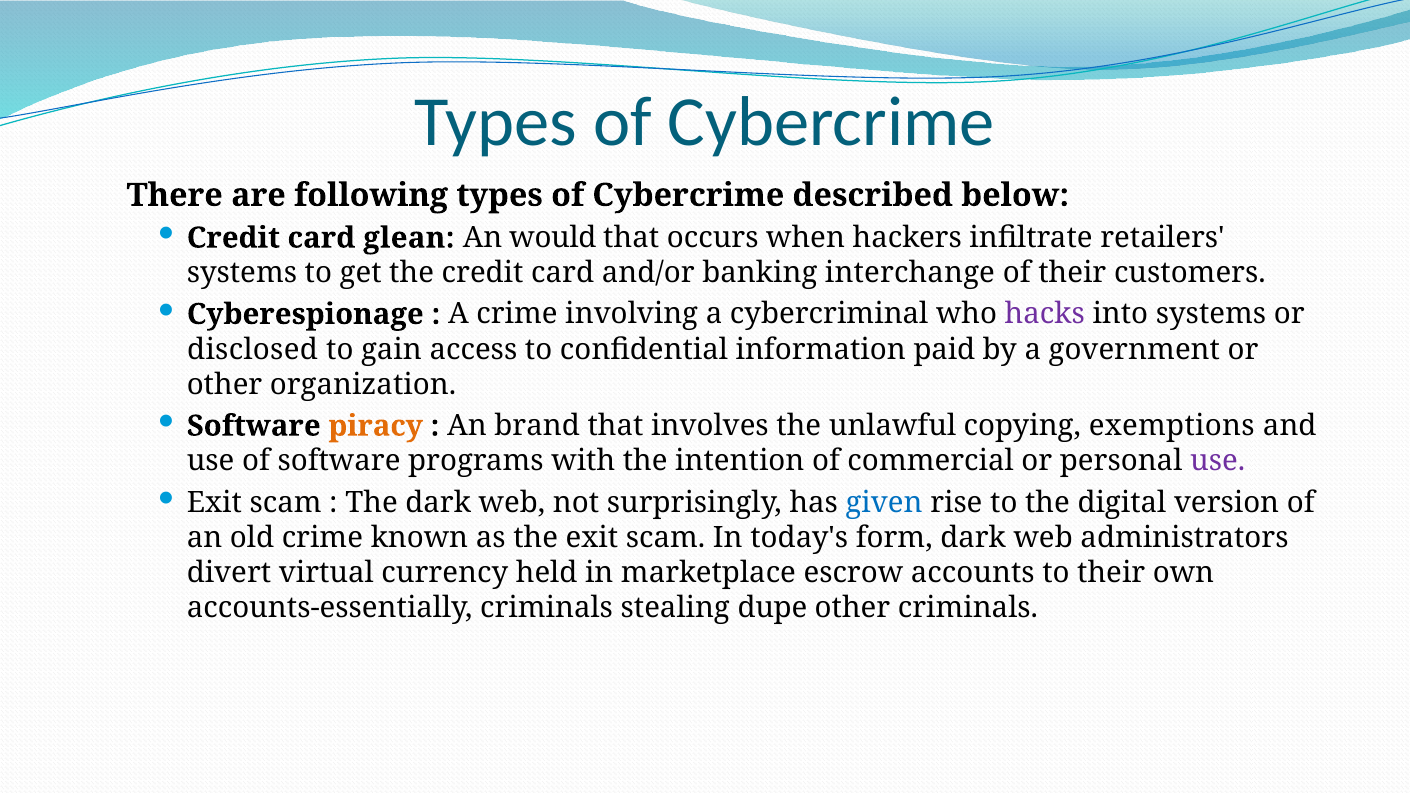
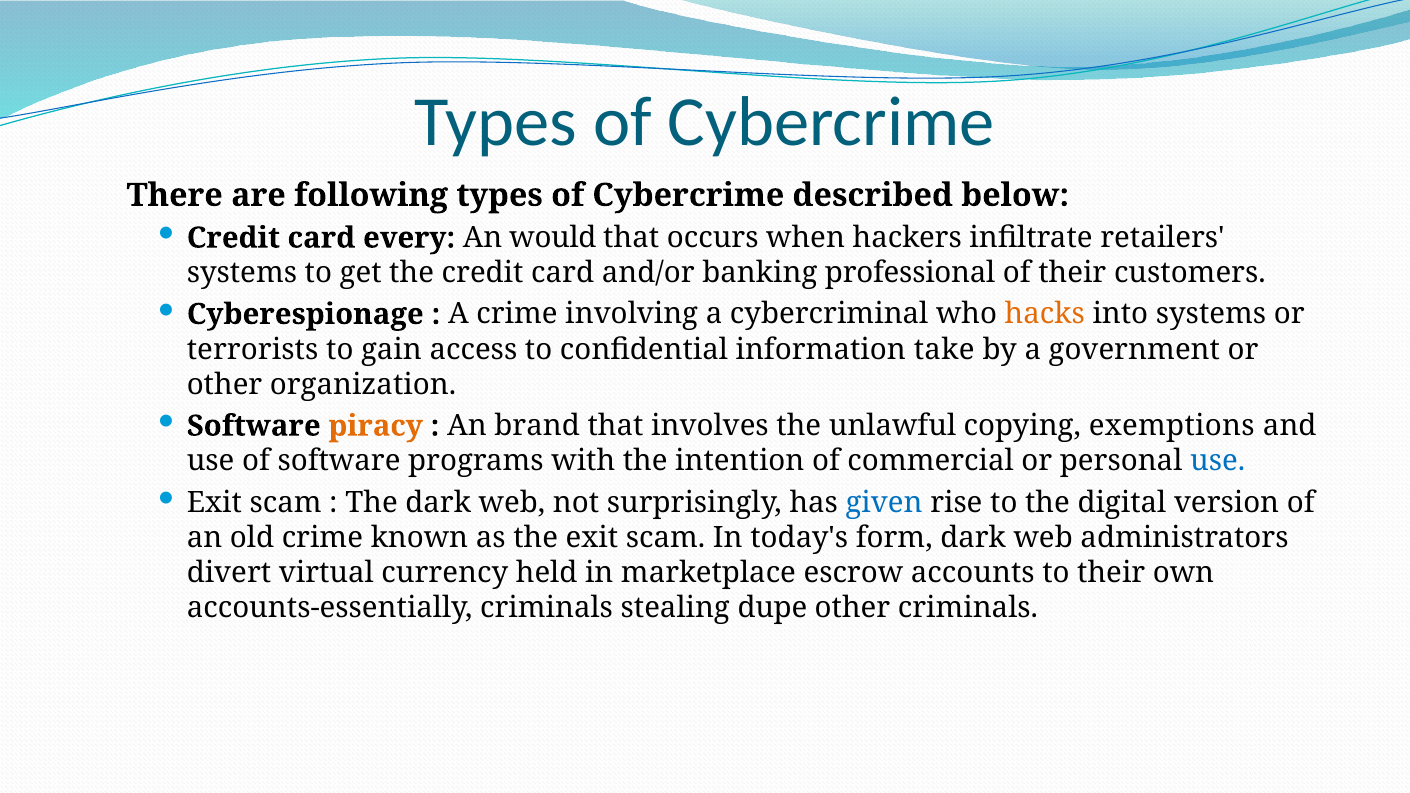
glean: glean -> every
interchange: interchange -> professional
hacks colour: purple -> orange
disclosed: disclosed -> terrorists
paid: paid -> take
use at (1218, 461) colour: purple -> blue
